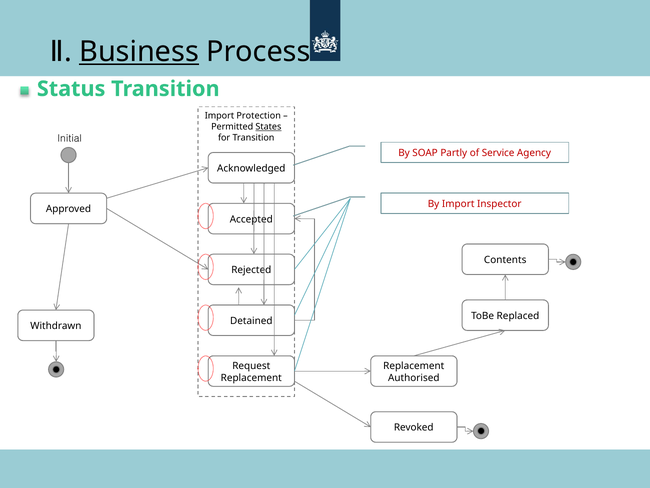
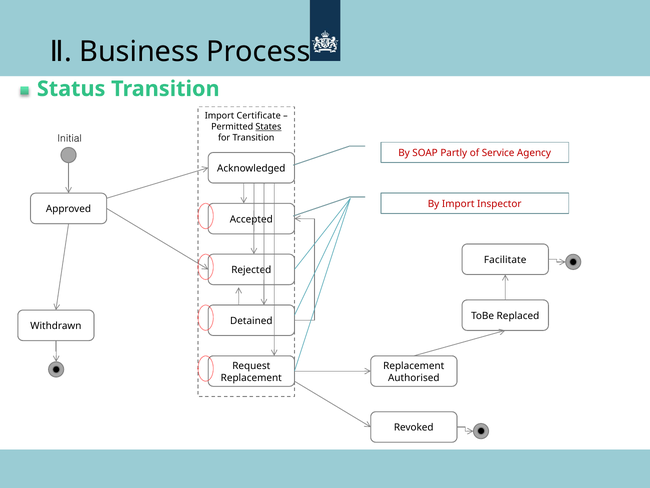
Business underline: present -> none
Protection: Protection -> Certificate
Contents: Contents -> Facilitate
